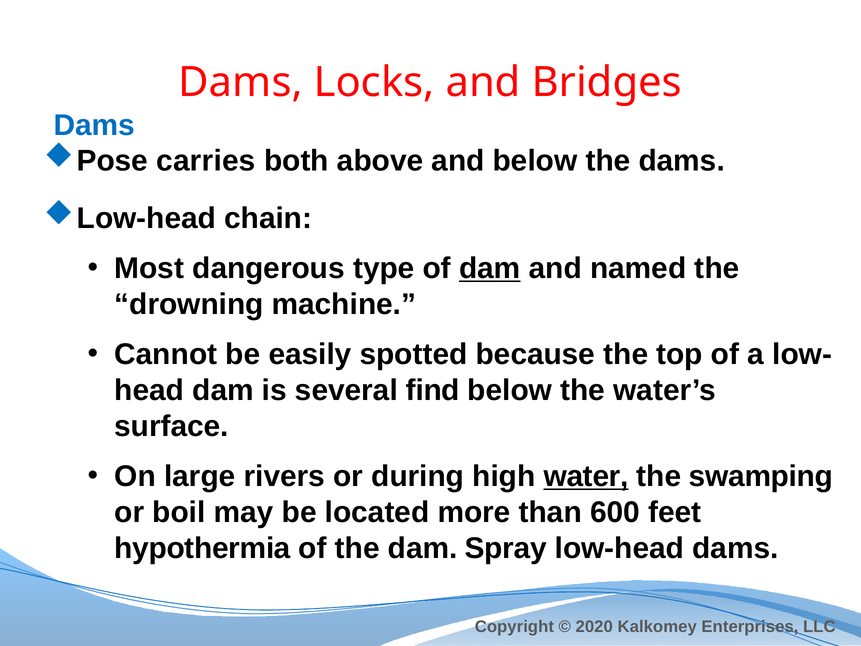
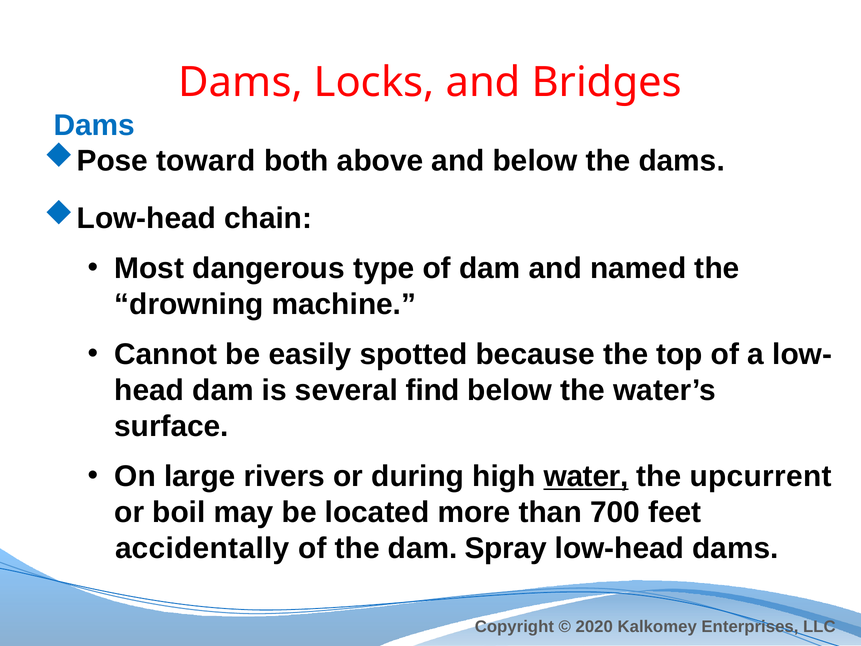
carries: carries -> toward
dam at (490, 268) underline: present -> none
swamping: swamping -> upcurrent
600: 600 -> 700
hypothermia: hypothermia -> accidentally
